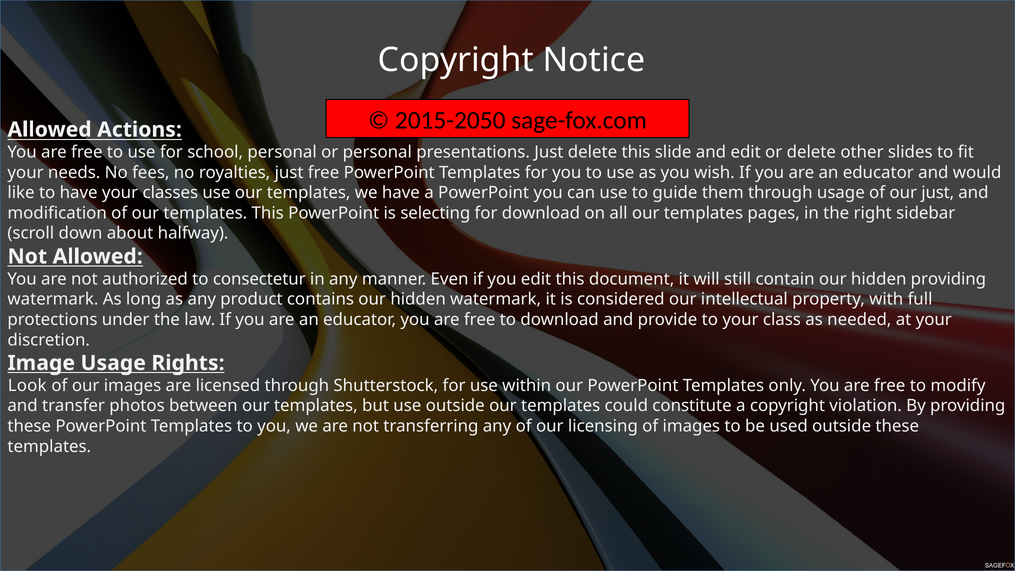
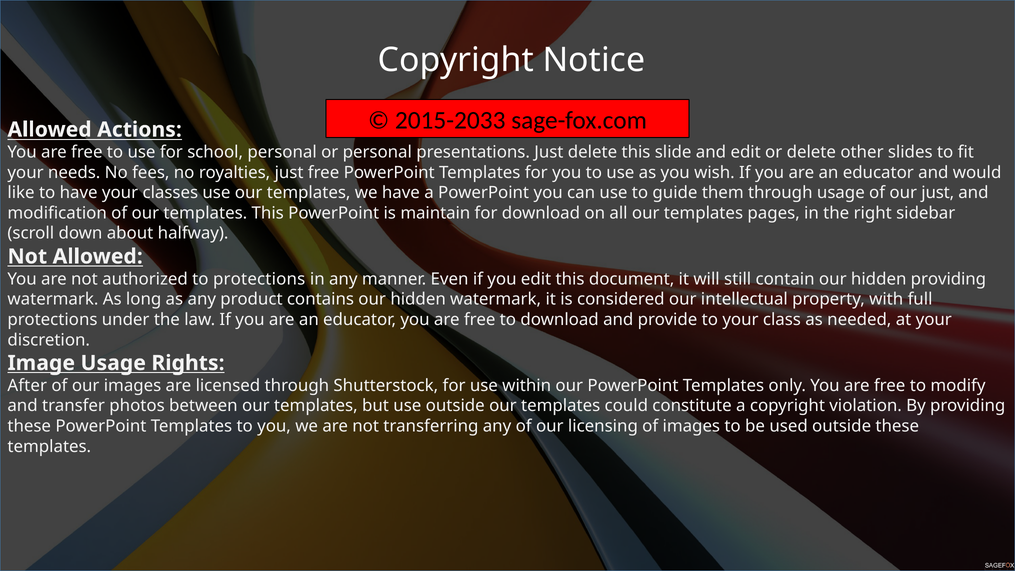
2015-2050: 2015-2050 -> 2015-2033
selecting: selecting -> maintain
to consectetur: consectetur -> protections
Look: Look -> After
